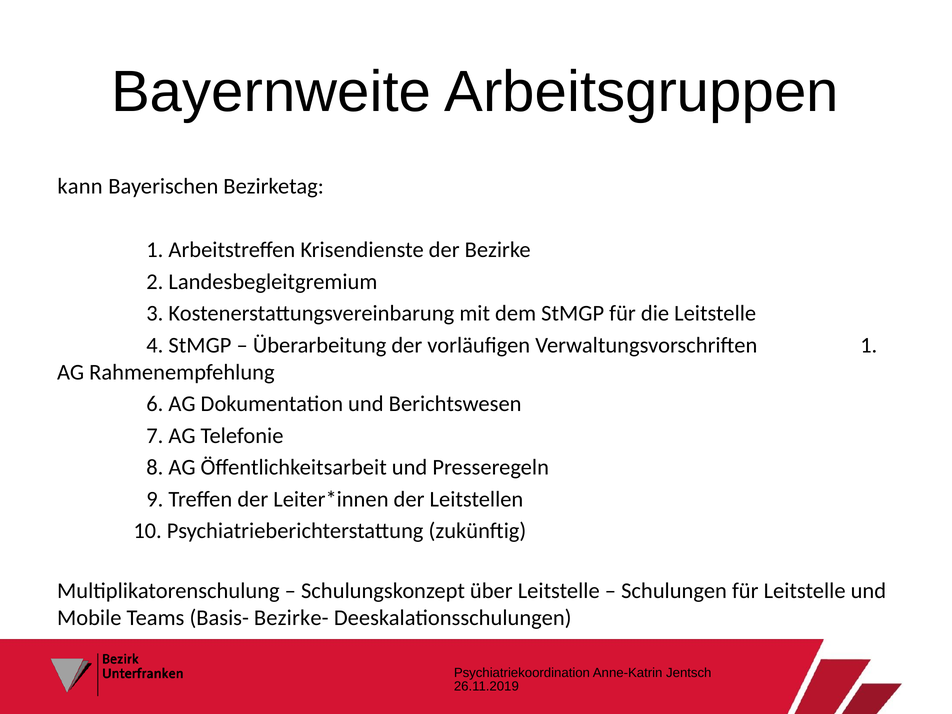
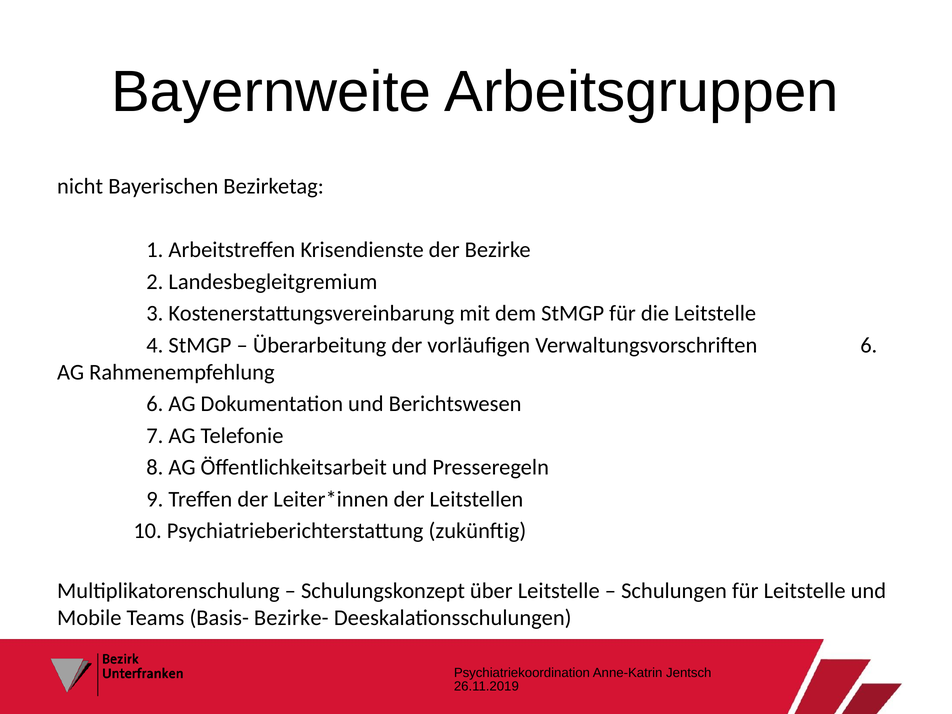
kann: kann -> nicht
Verwaltungsvorschriften 1: 1 -> 6
